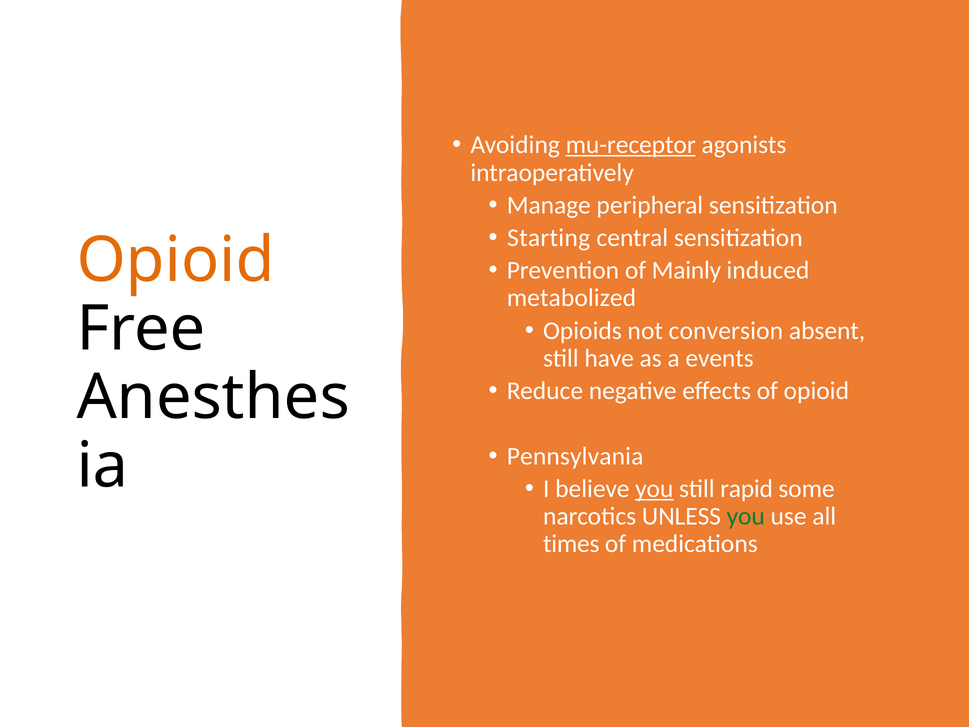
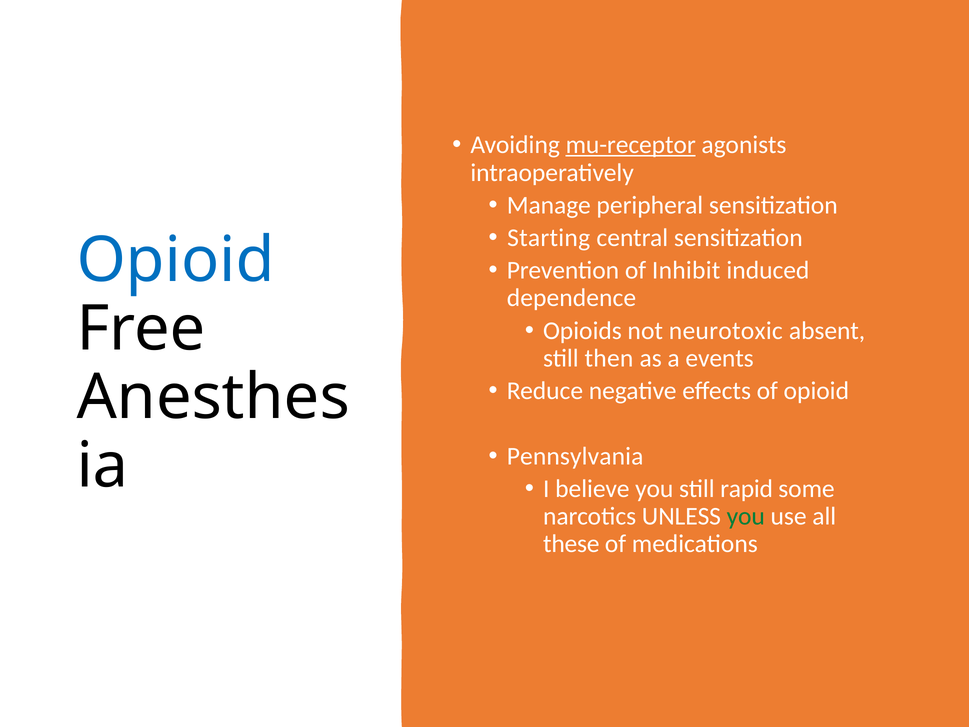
Opioid at (176, 260) colour: orange -> blue
Mainly: Mainly -> Inhibit
metabolized: metabolized -> dependence
conversion: conversion -> neurotoxic
have: have -> then
you at (654, 489) underline: present -> none
times: times -> these
